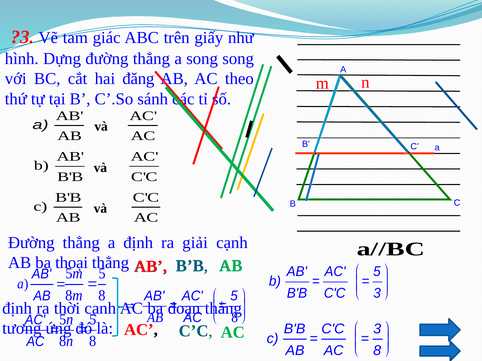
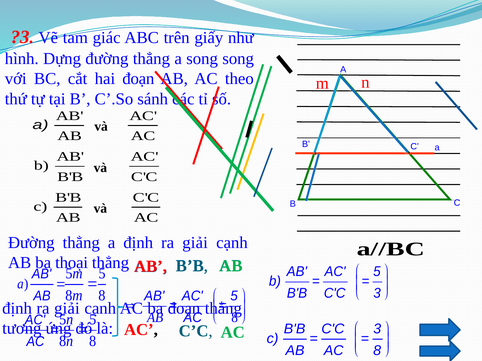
hai đăng: đăng -> đoạn
thời at (67, 309): thời -> giải
